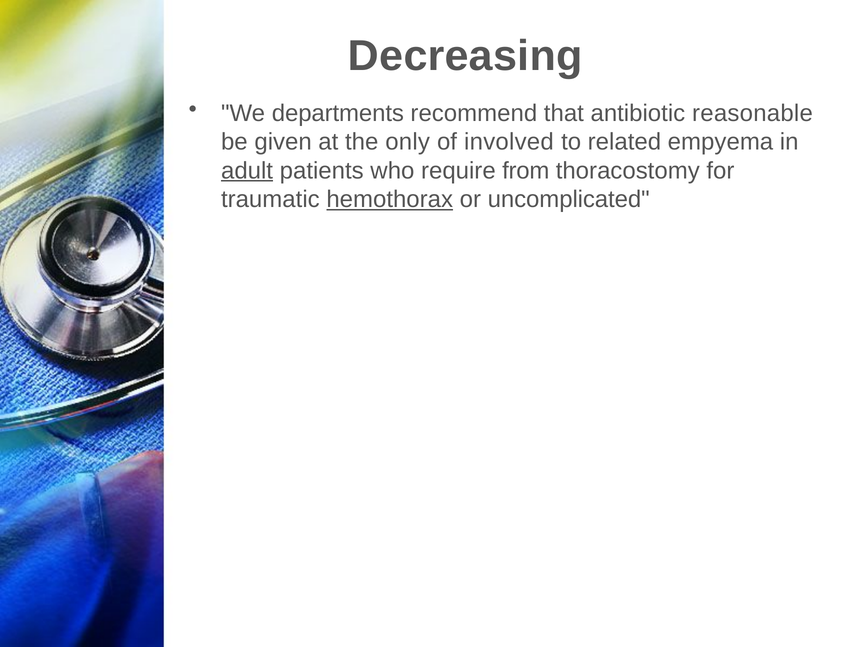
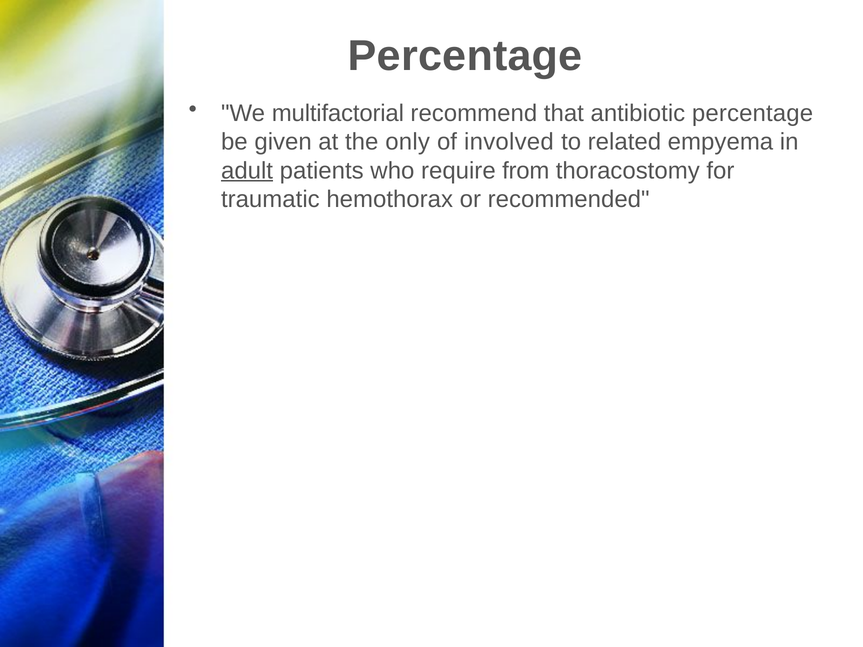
Decreasing at (465, 56): Decreasing -> Percentage
departments: departments -> multifactorial
antibiotic reasonable: reasonable -> percentage
hemothorax underline: present -> none
uncomplicated: uncomplicated -> recommended
